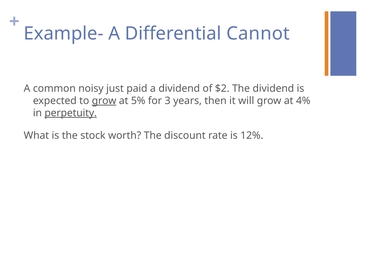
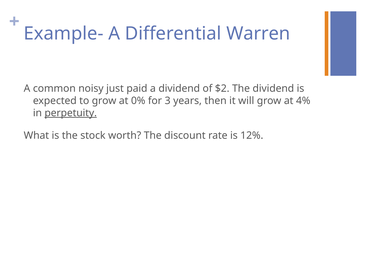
Cannot: Cannot -> Warren
grow at (104, 101) underline: present -> none
5%: 5% -> 0%
